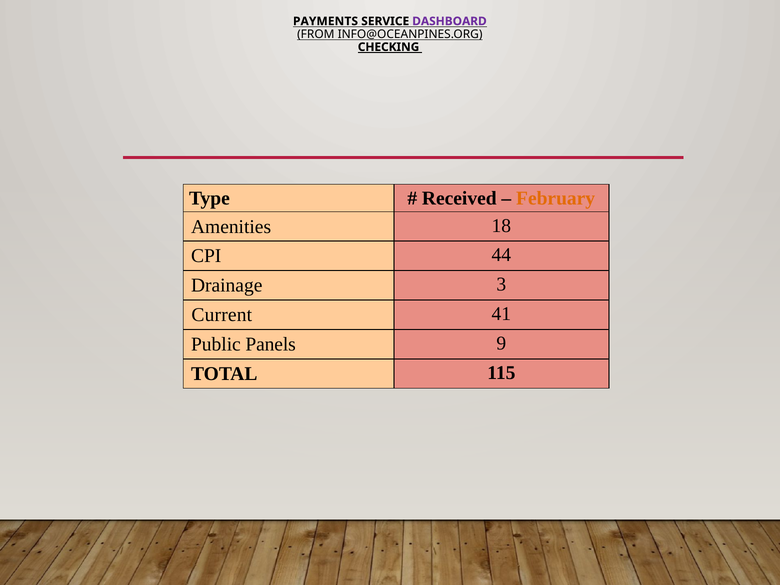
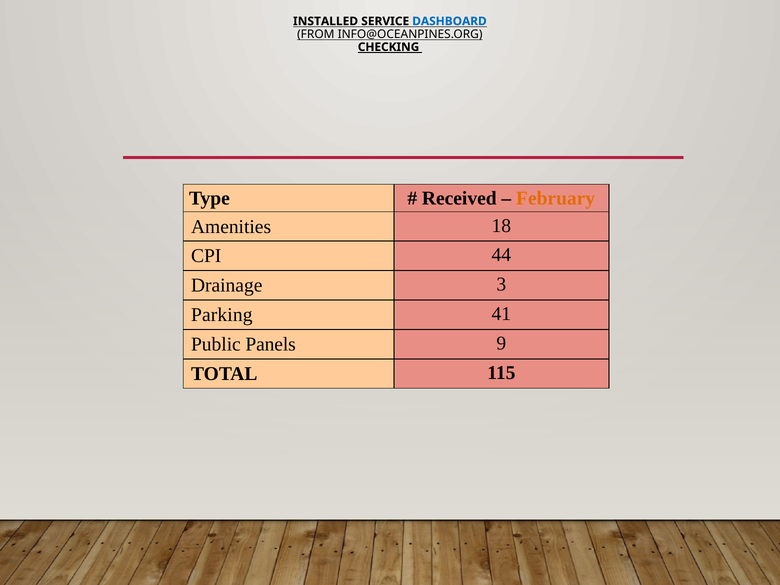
PAYMENTS: PAYMENTS -> INSTALLED
DASHBOARD colour: purple -> blue
Current: Current -> Parking
